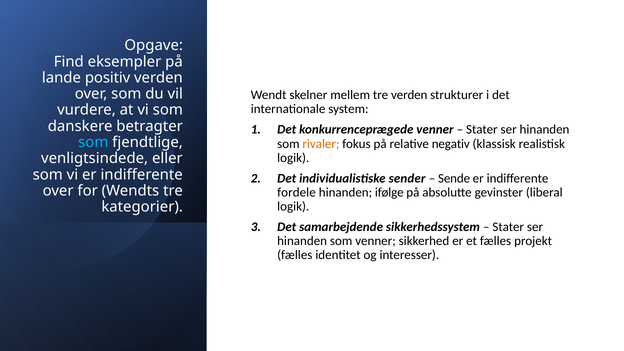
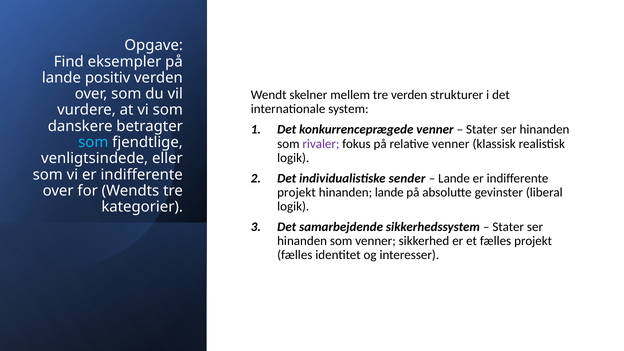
rivaler colour: orange -> purple
relative negativ: negativ -> venner
Sende at (454, 178): Sende -> Lande
fordele at (296, 192): fordele -> projekt
hinanden ifølge: ifølge -> lande
